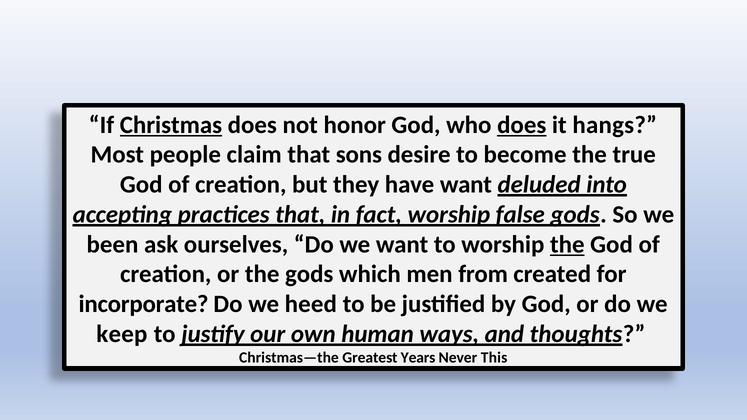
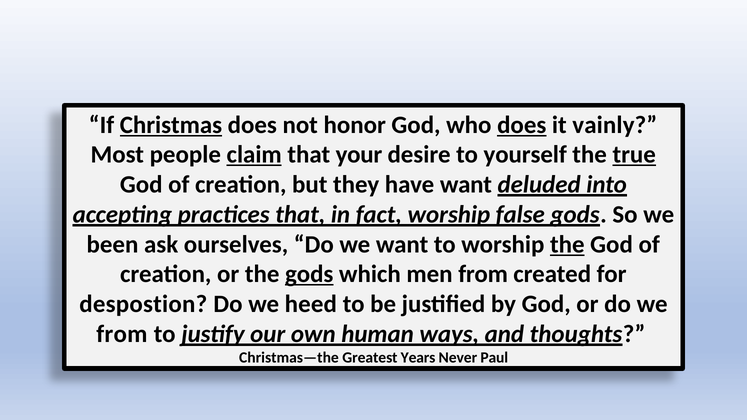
hangs: hangs -> vainly
claim underline: none -> present
sons: sons -> your
become: become -> yourself
true underline: none -> present
gods at (309, 274) underline: none -> present
incorporate: incorporate -> despostion
keep at (122, 334): keep -> from
This: This -> Paul
